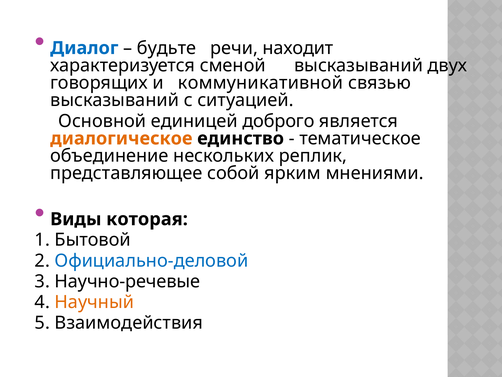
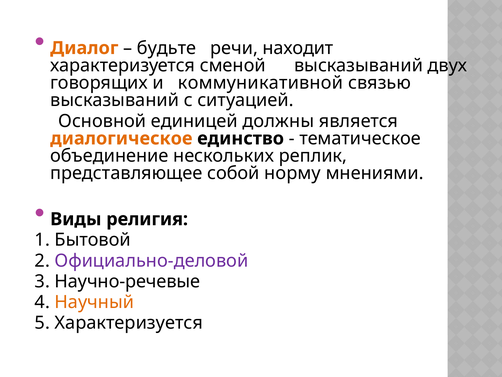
Диалог colour: blue -> orange
доброго: доброго -> должны
ярким: ярким -> норму
которая: которая -> религия
Официально-деловой colour: blue -> purple
5 Взаимодействия: Взаимодействия -> Характеризуется
